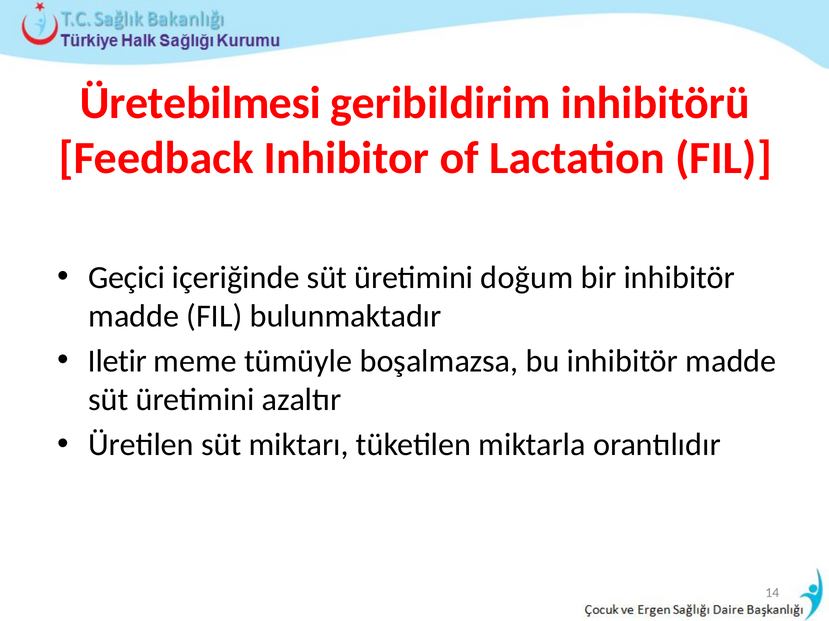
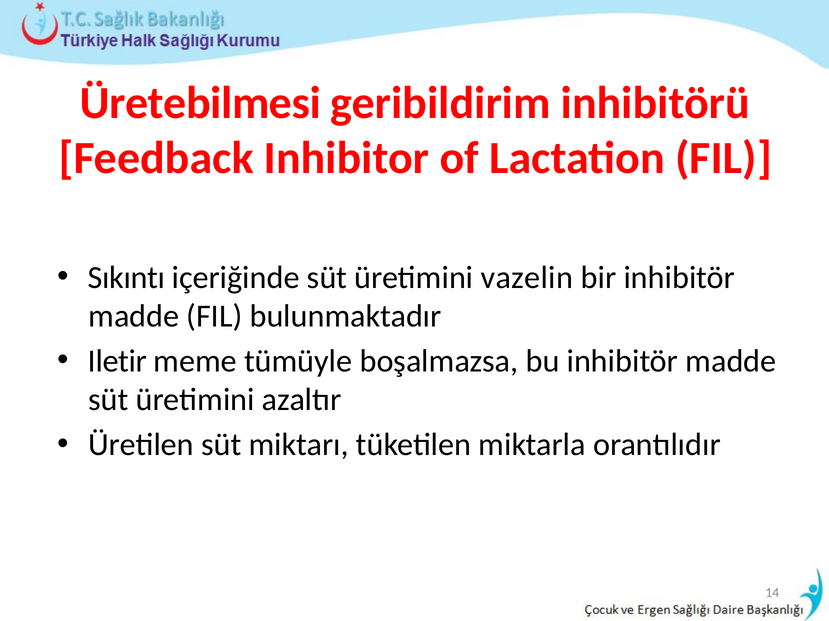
Geçici: Geçici -> Sıkıntı
doğum: doğum -> vazelin
